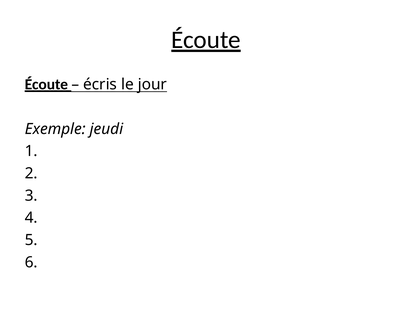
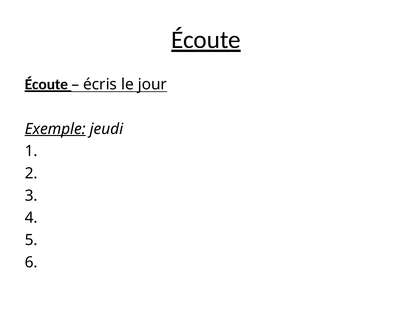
Exemple underline: none -> present
